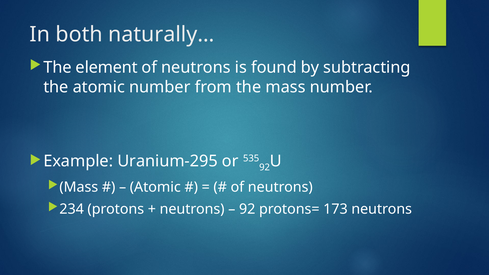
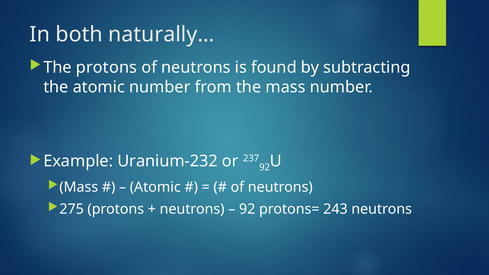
The element: element -> protons
Uranium-295: Uranium-295 -> Uranium-232
535: 535 -> 237
234: 234 -> 275
173: 173 -> 243
